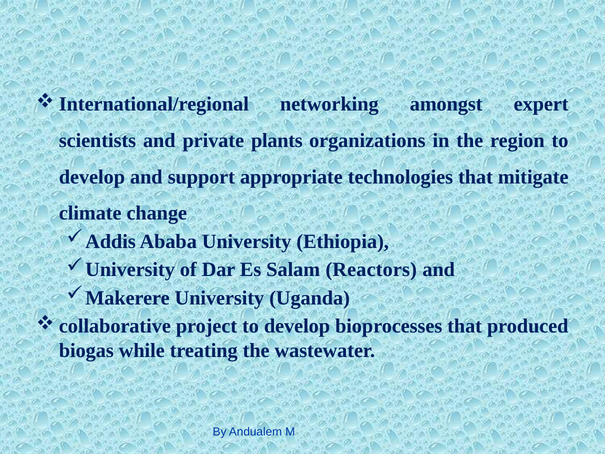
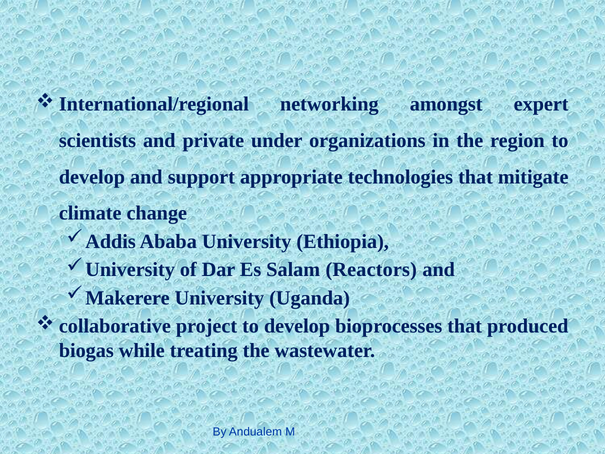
plants: plants -> under
